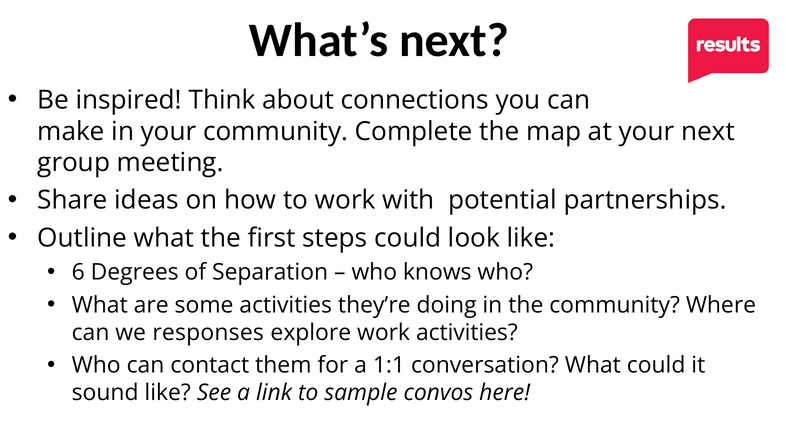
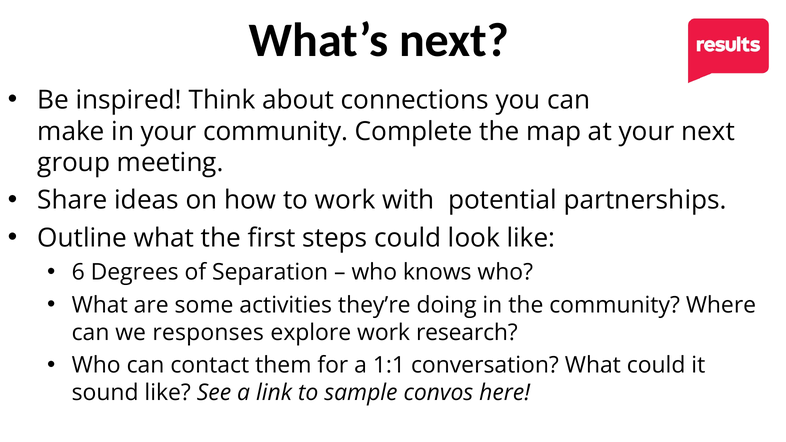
work activities: activities -> research
